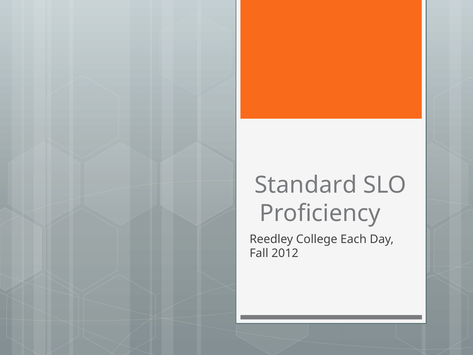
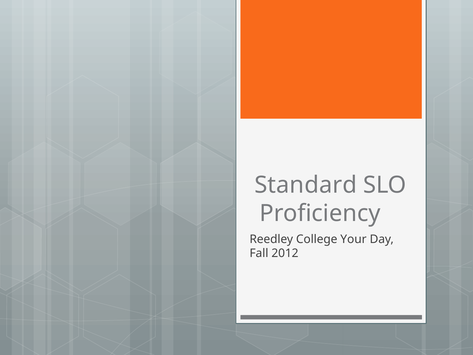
Each: Each -> Your
